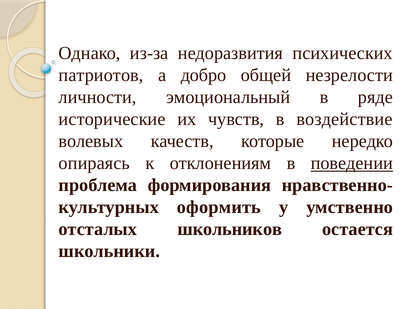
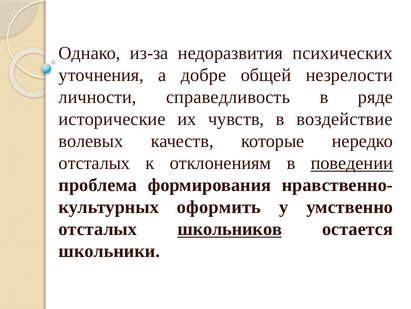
патриотов: патриотов -> уточнения
добро: добро -> добре
эмоциональный: эмоциональный -> справедливость
опираясь at (94, 163): опираясь -> отсталых
школьников underline: none -> present
